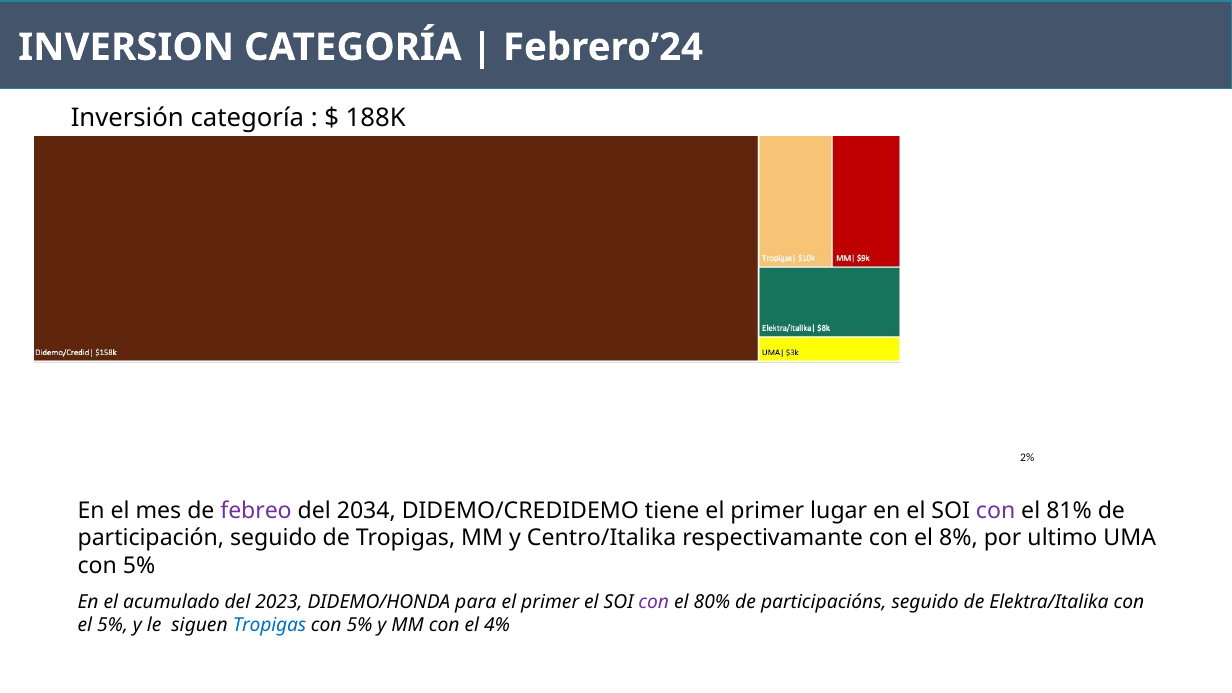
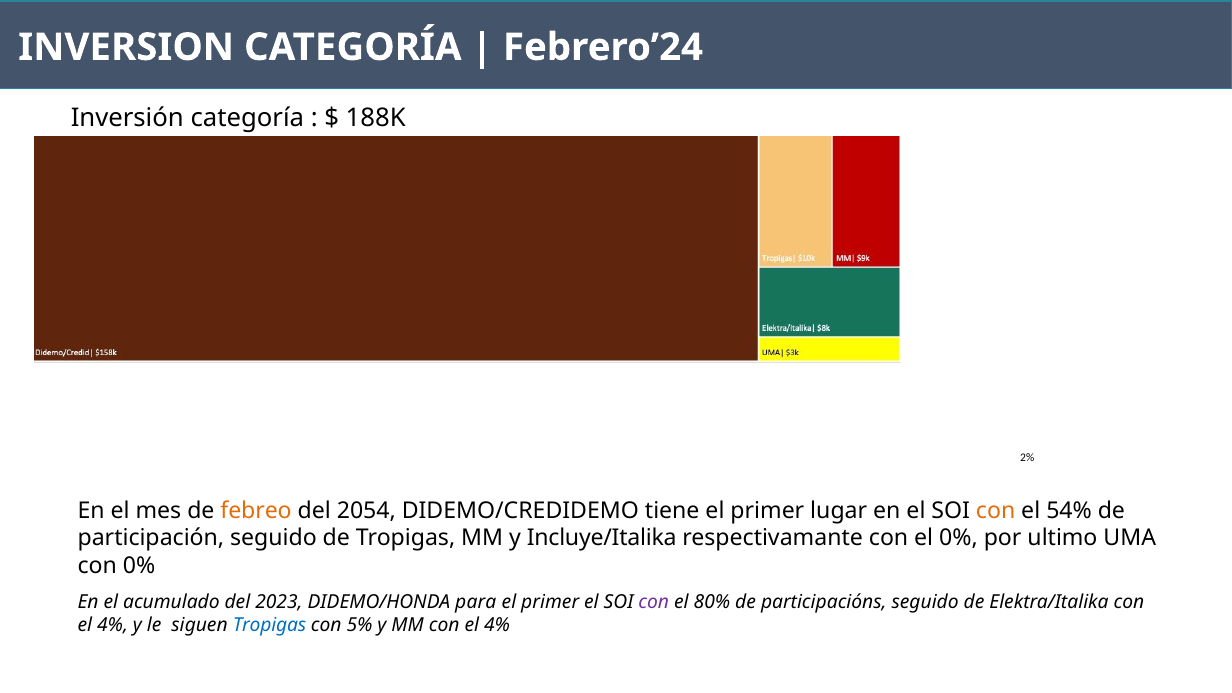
febreo colour: purple -> orange
2034: 2034 -> 2054
con at (996, 510) colour: purple -> orange
81%: 81% -> 54%
Centro/Italika: Centro/Italika -> Incluye/Italika
el 8%: 8% -> 0%
5% at (139, 566): 5% -> 0%
5% at (113, 626): 5% -> 4%
